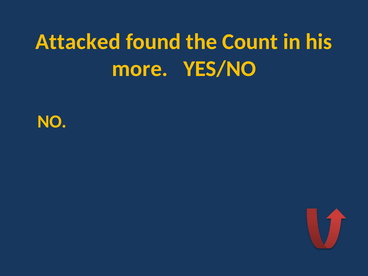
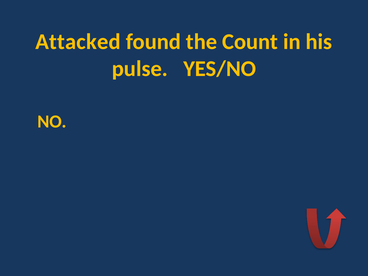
more: more -> pulse
